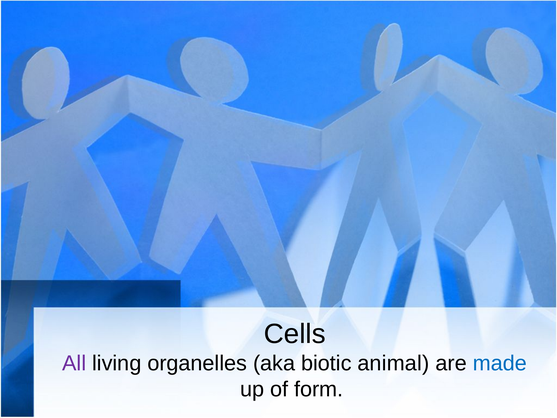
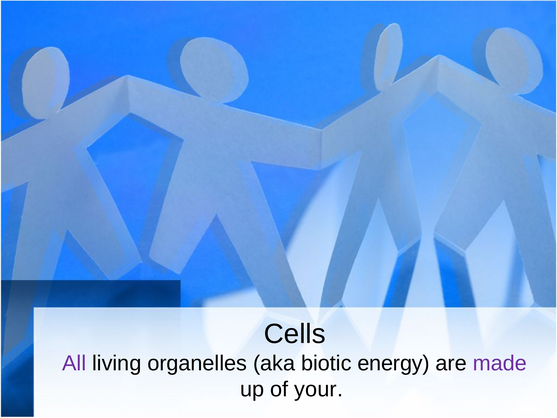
animal: animal -> energy
made colour: blue -> purple
form: form -> your
